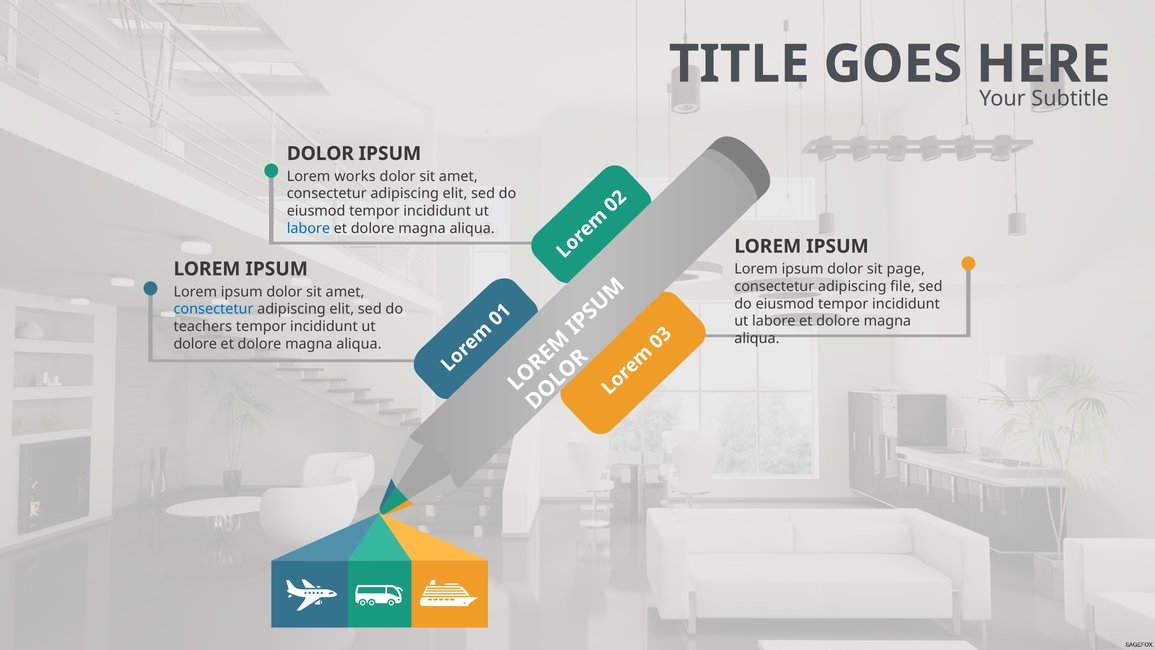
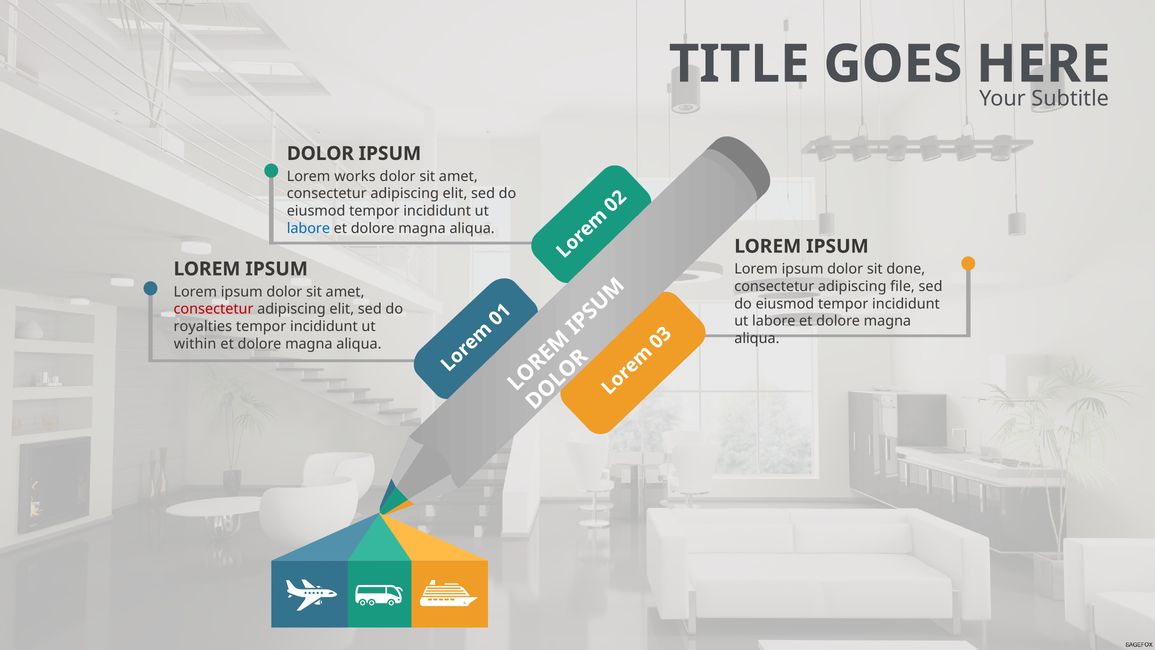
page: page -> done
consectetur at (214, 309) colour: blue -> red
teachers: teachers -> royalties
dolore at (195, 344): dolore -> within
